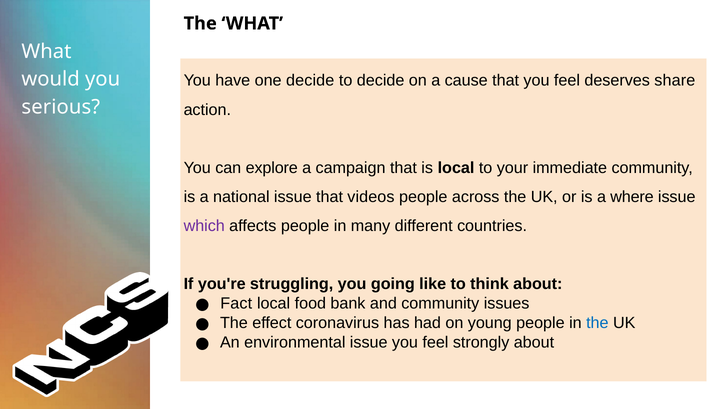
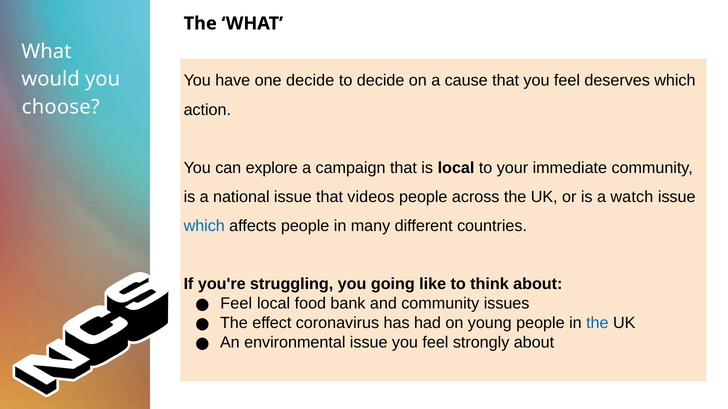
deserves share: share -> which
serious: serious -> choose
where: where -> watch
which at (204, 226) colour: purple -> blue
Fact at (236, 304): Fact -> Feel
